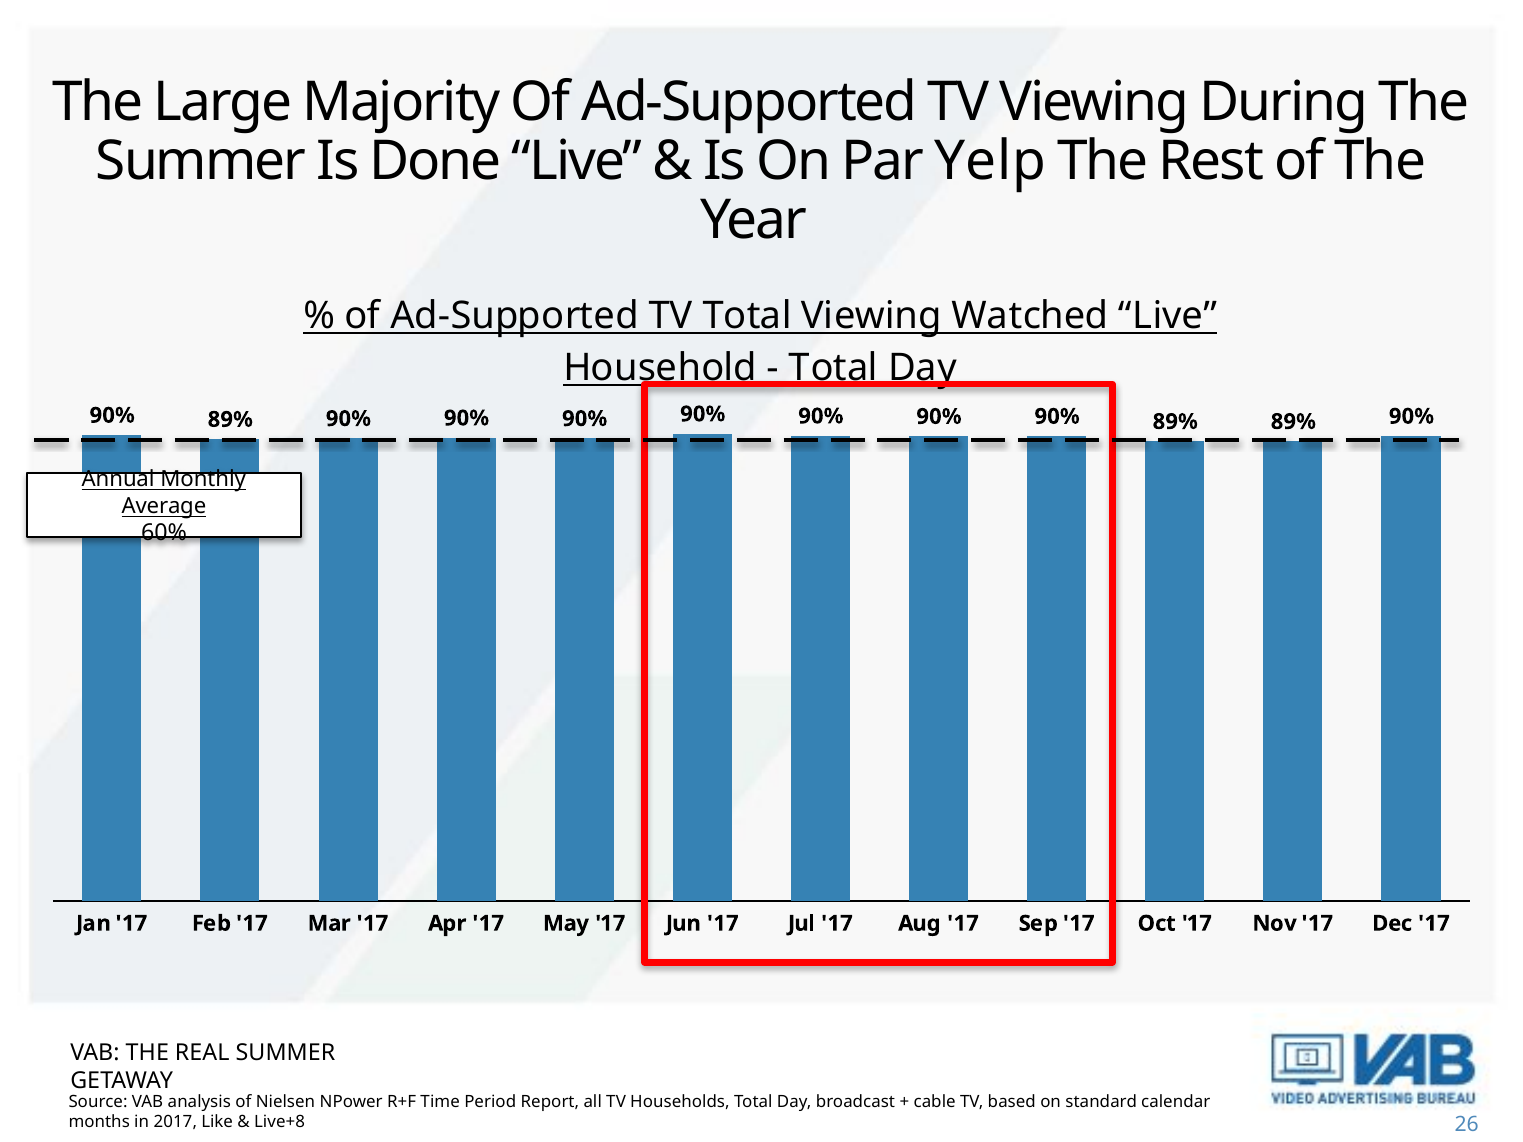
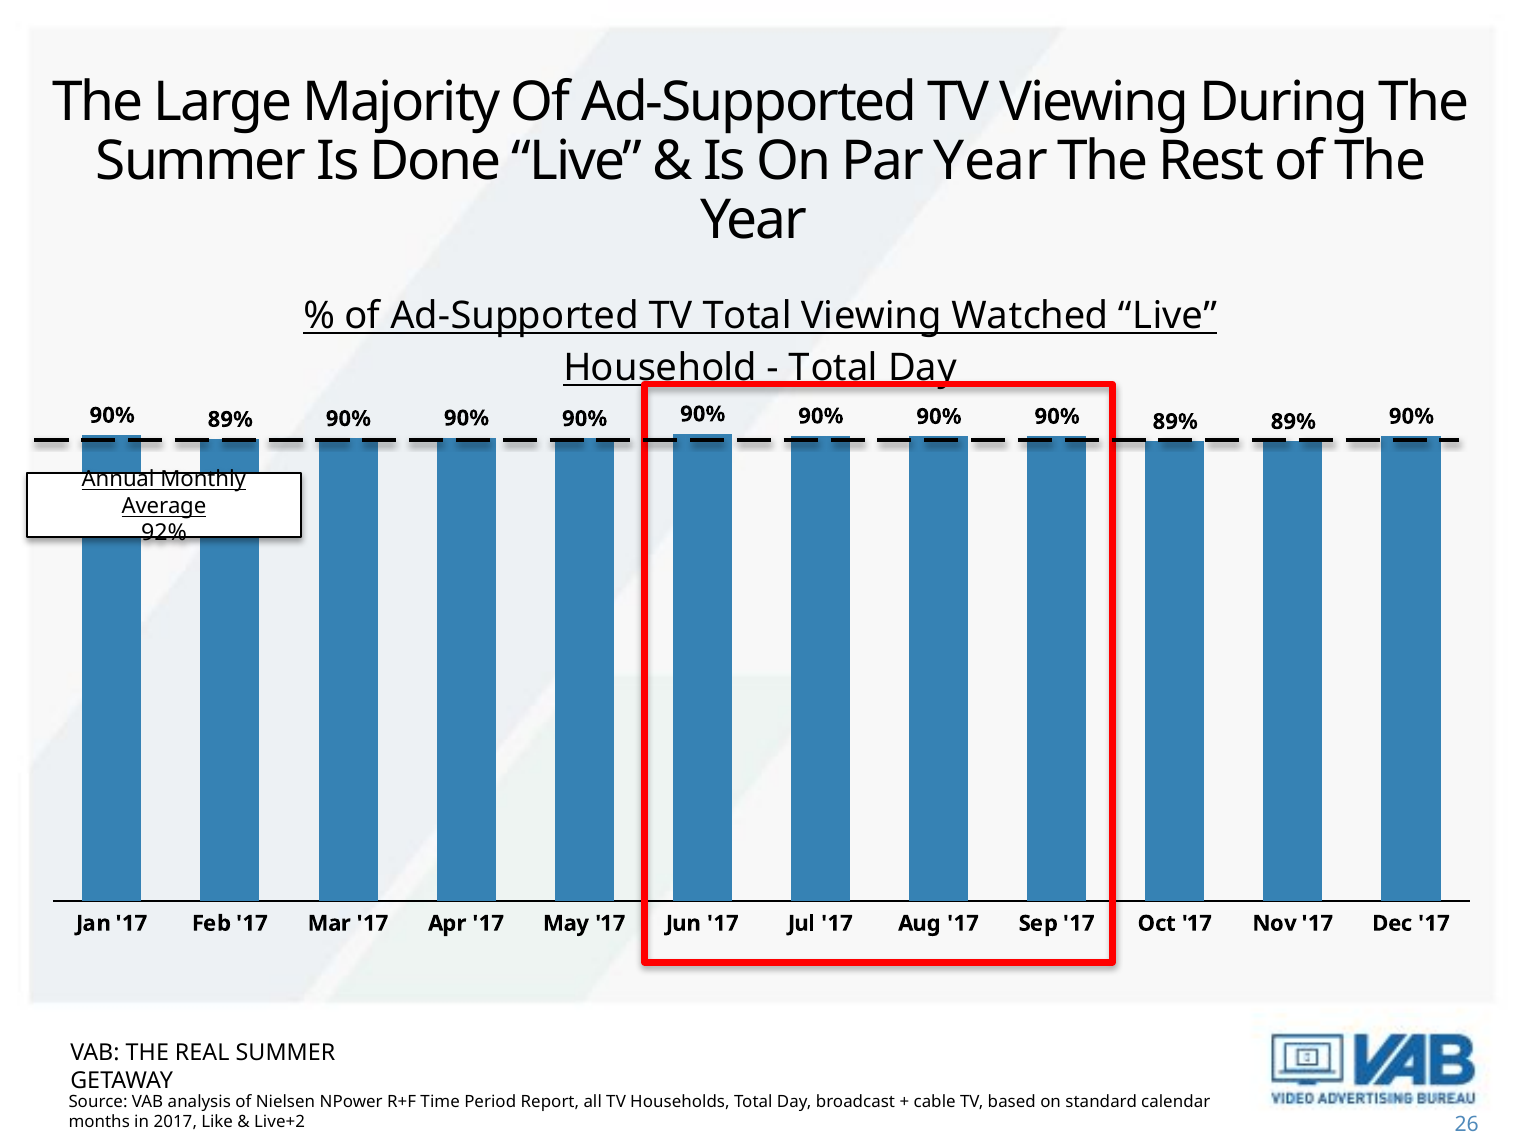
Par Yelp: Yelp -> Year
60%: 60% -> 92%
Live+8: Live+8 -> Live+2
